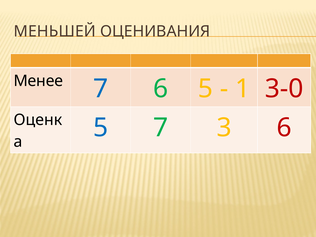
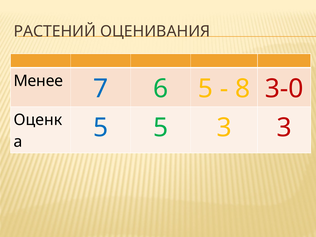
МЕНЬШЕЙ: МЕНЬШЕЙ -> РАСТЕНИЙ
1: 1 -> 8
5 7: 7 -> 5
3 6: 6 -> 3
